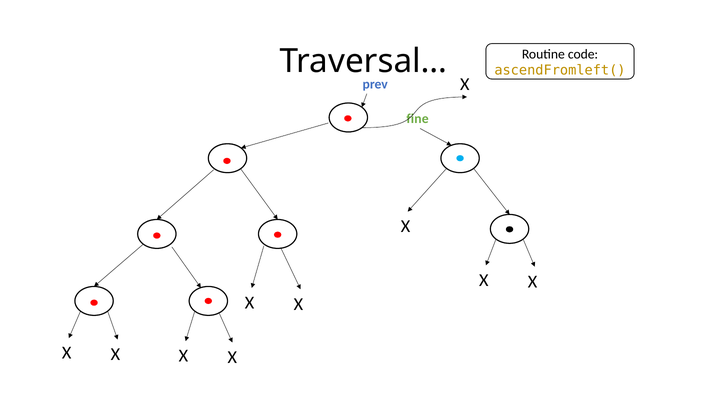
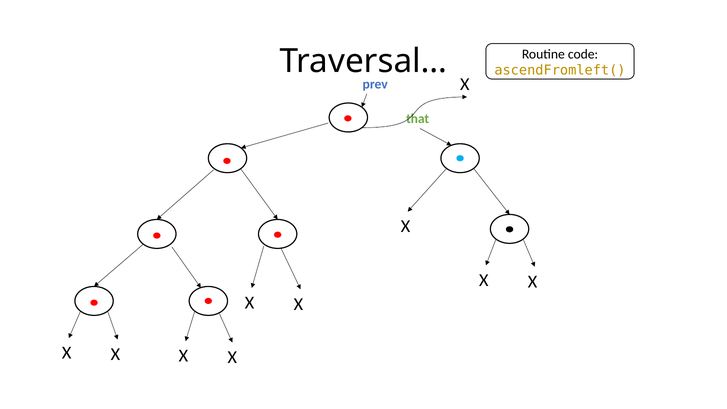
fine: fine -> that
